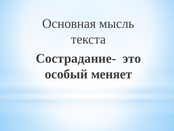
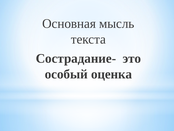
меняет: меняет -> оценка
